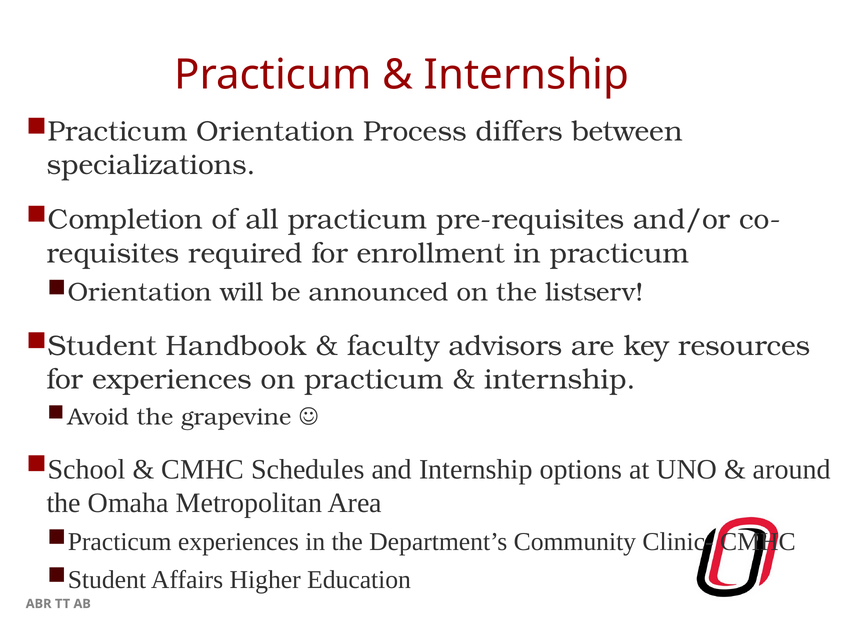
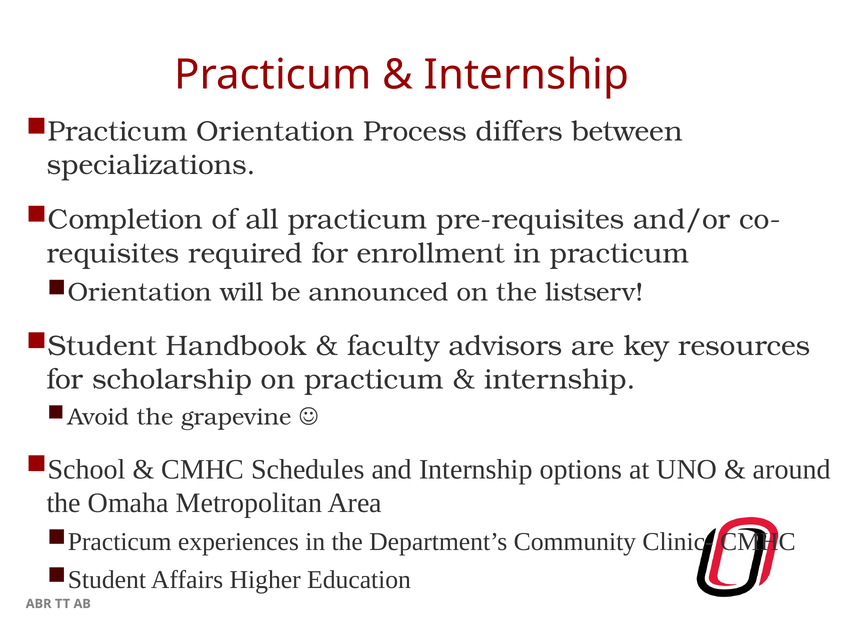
for experiences: experiences -> scholarship
